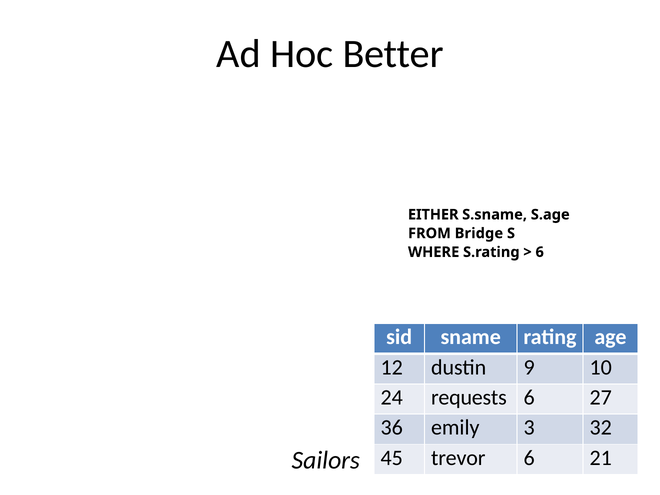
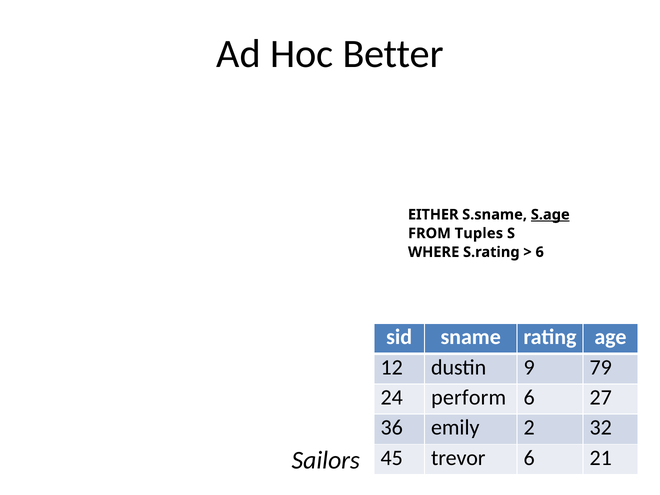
S.age underline: none -> present
Bridge: Bridge -> Tuples
10: 10 -> 79
requests: requests -> perform
3: 3 -> 2
